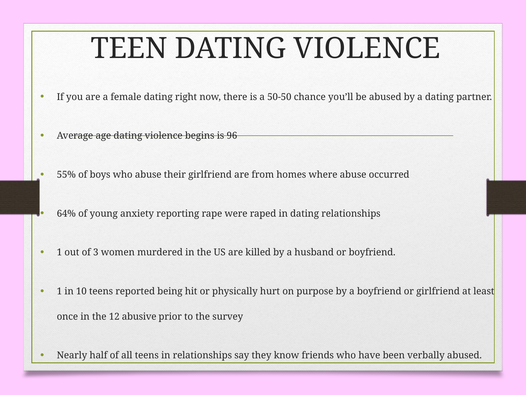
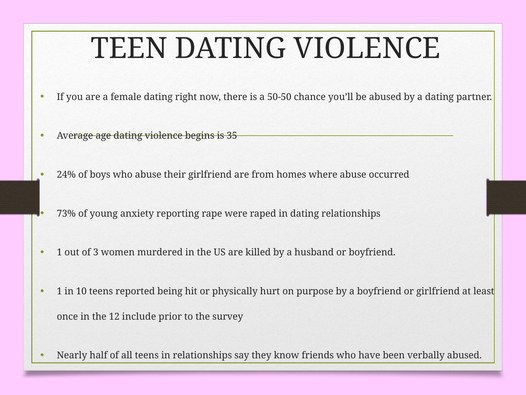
96: 96 -> 35
55%: 55% -> 24%
64%: 64% -> 73%
abusive: abusive -> include
